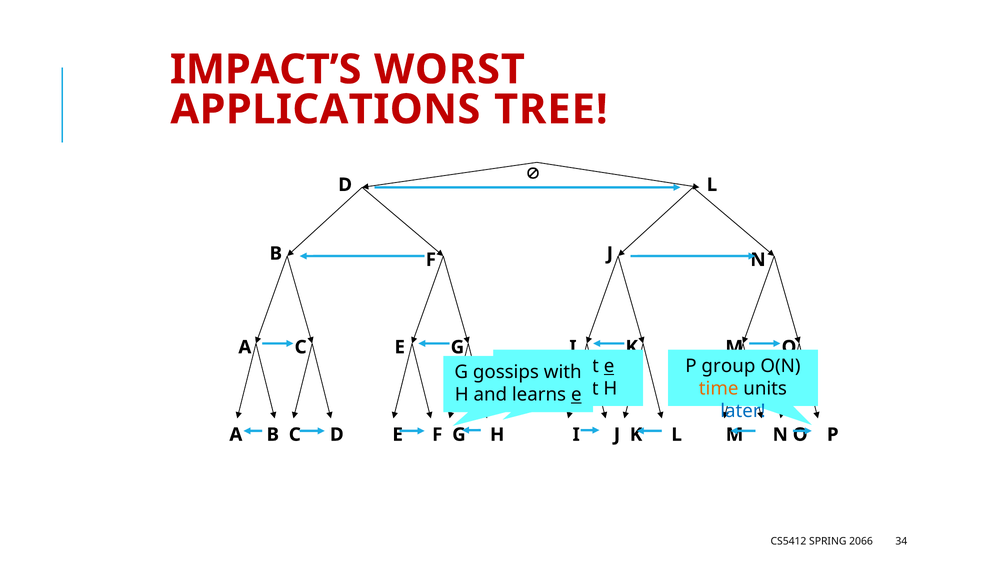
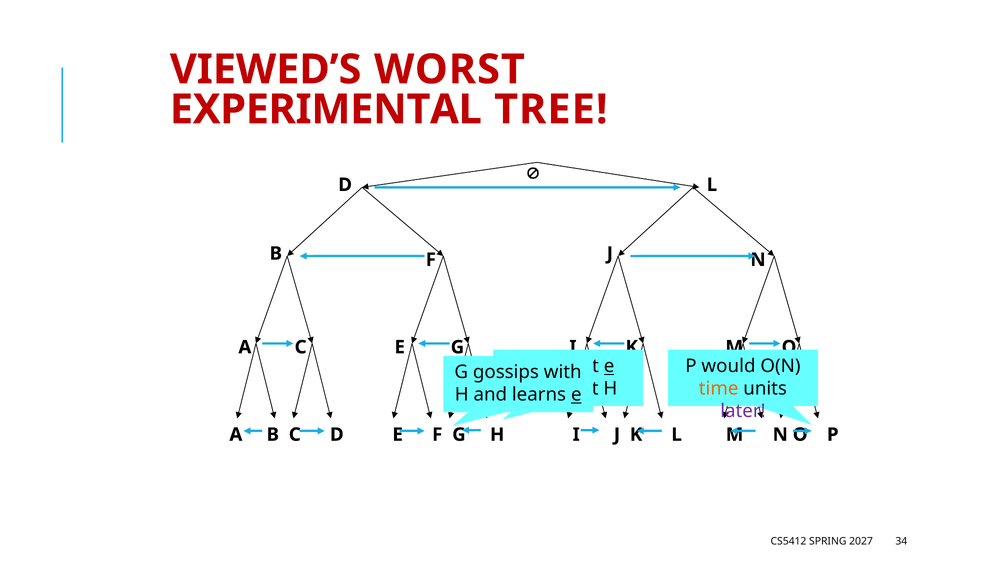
IMPACT’S: IMPACT’S -> VIEWED’S
APPLICATIONS: APPLICATIONS -> EXPERIMENTAL
group: group -> would
later colour: blue -> purple
2066: 2066 -> 2027
